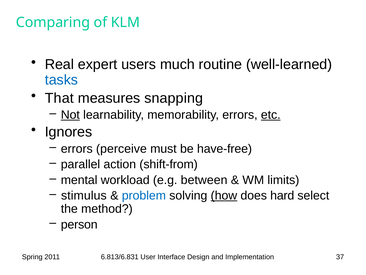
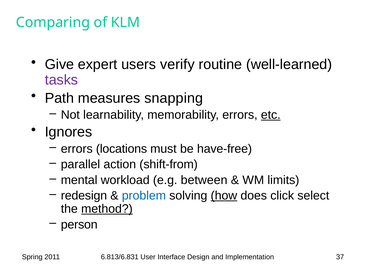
Real: Real -> Give
much: much -> verify
tasks colour: blue -> purple
That: That -> Path
Not underline: present -> none
perceive: perceive -> locations
stimulus: stimulus -> redesign
hard: hard -> click
method underline: none -> present
